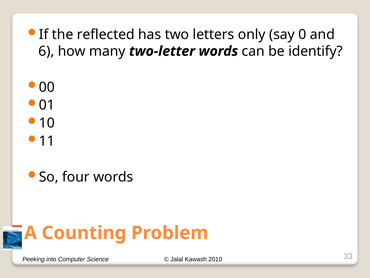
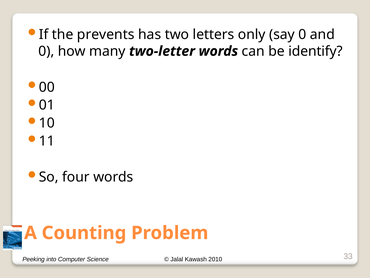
reflected: reflected -> prevents
6 at (46, 51): 6 -> 0
